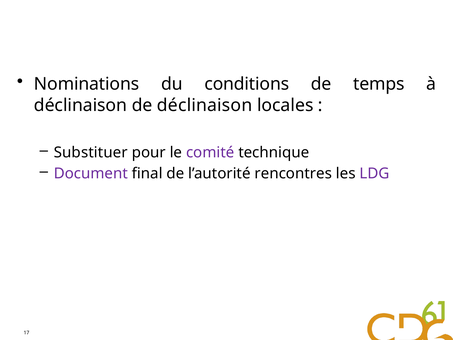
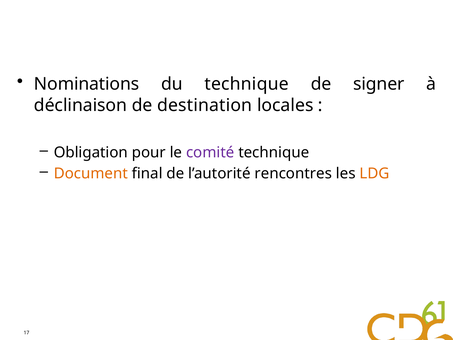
du conditions: conditions -> technique
temps: temps -> signer
de déclinaison: déclinaison -> destination
Substituer: Substituer -> Obligation
Document colour: purple -> orange
LDG colour: purple -> orange
